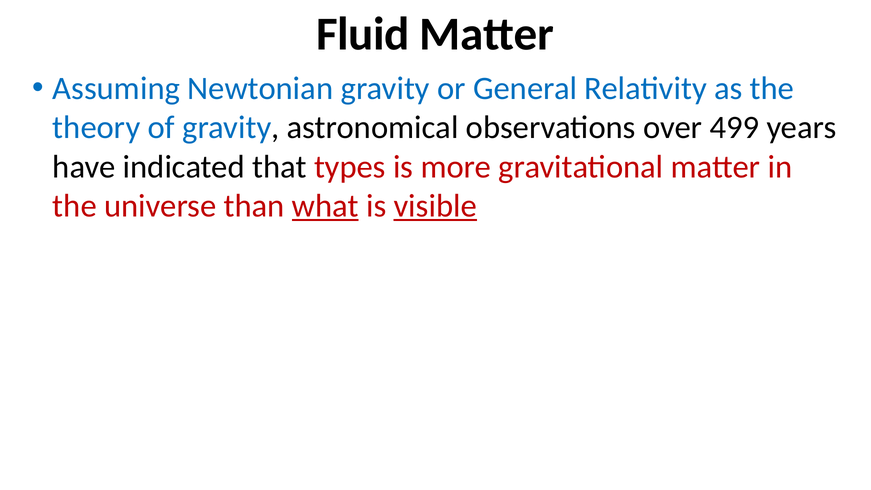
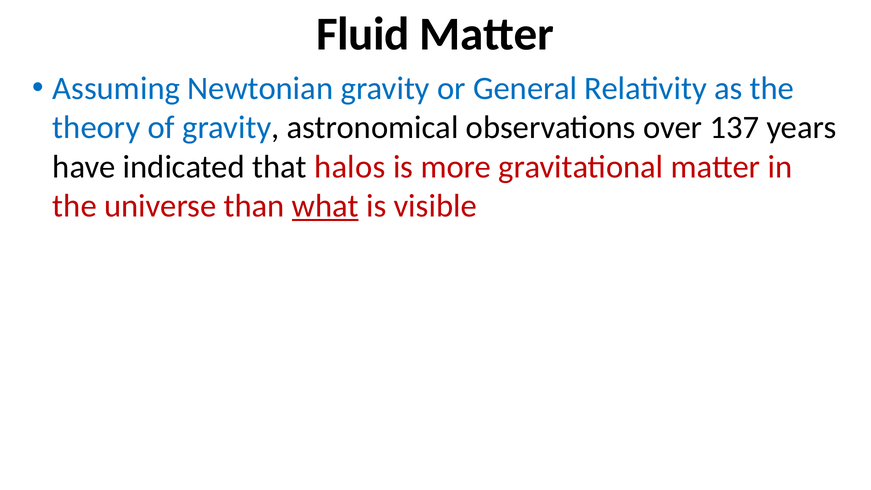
499: 499 -> 137
types: types -> halos
visible underline: present -> none
